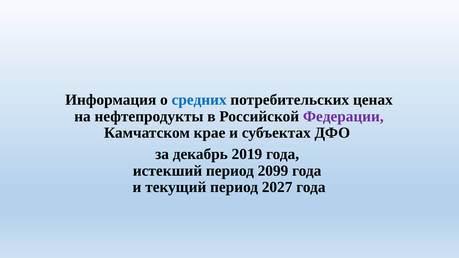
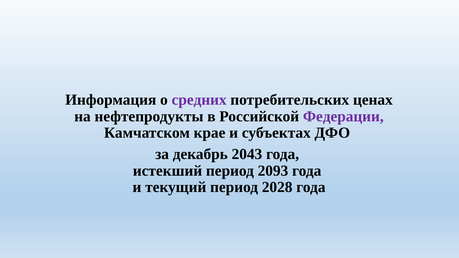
средних colour: blue -> purple
2019: 2019 -> 2043
2099: 2099 -> 2093
2027: 2027 -> 2028
